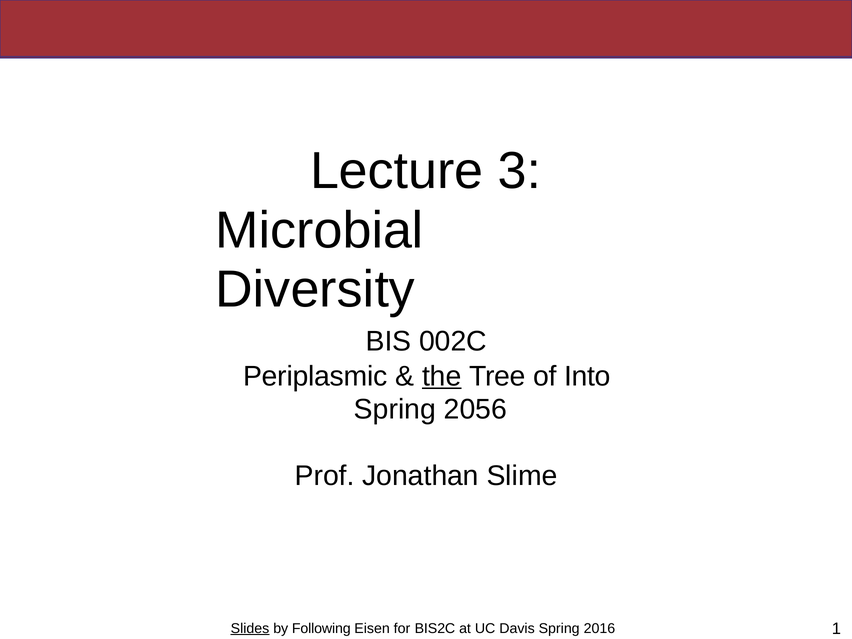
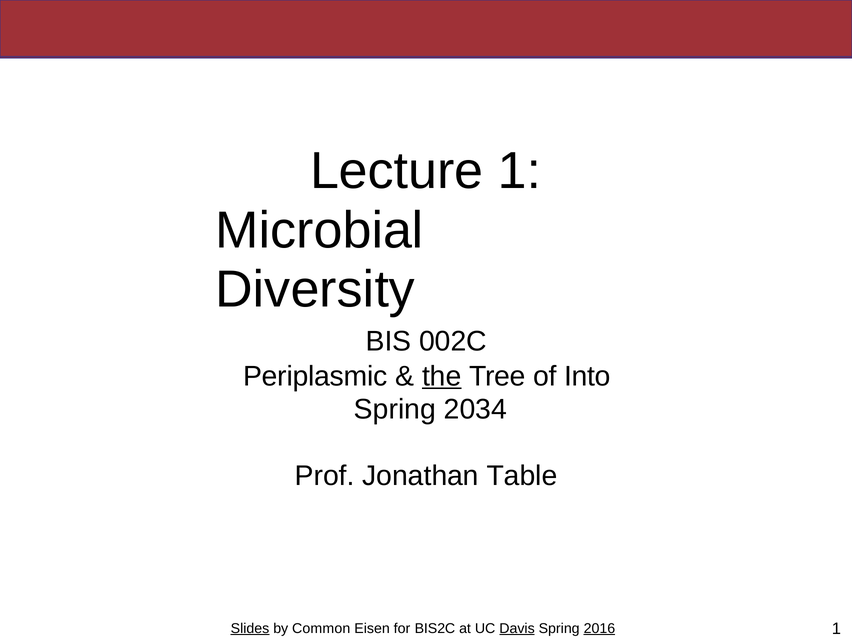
Lecture 3: 3 -> 1
2056: 2056 -> 2034
Slime: Slime -> Table
Following: Following -> Common
Davis underline: none -> present
2016 underline: none -> present
